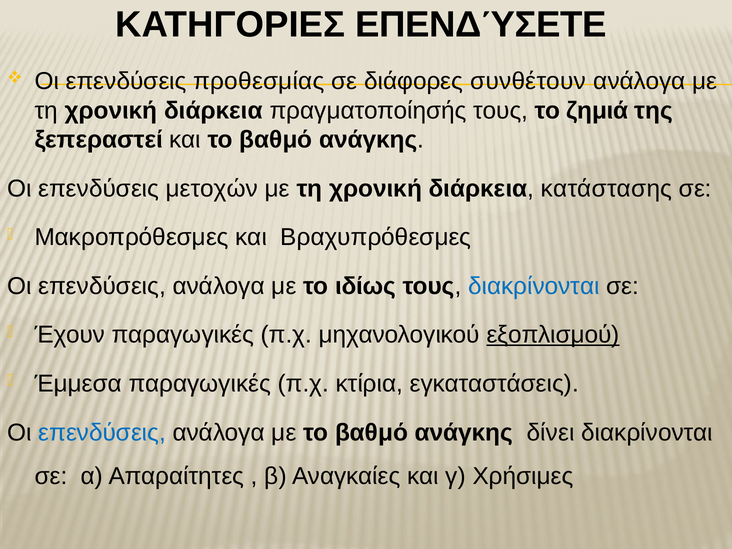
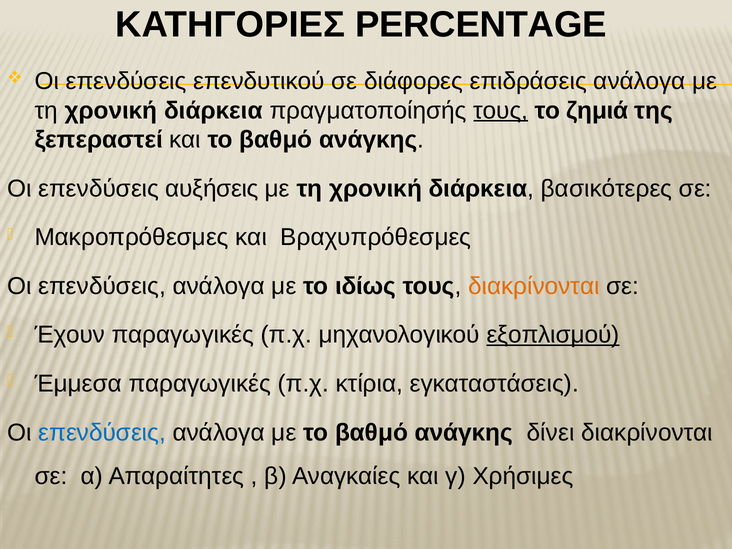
ΕΠΕΝΔΎΣΕΤΕ: ΕΠΕΝΔΎΣΕΤΕ -> PERCENTAGE
προθεσμίας: προθεσμίας -> επενδυτικού
συνθέτουν: συνθέτουν -> επιδράσεις
τους at (501, 110) underline: none -> present
μετοχών: μετοχών -> αυξήσεις
κατάστασης: κατάστασης -> βασικότερες
διακρίνονται at (534, 286) colour: blue -> orange
